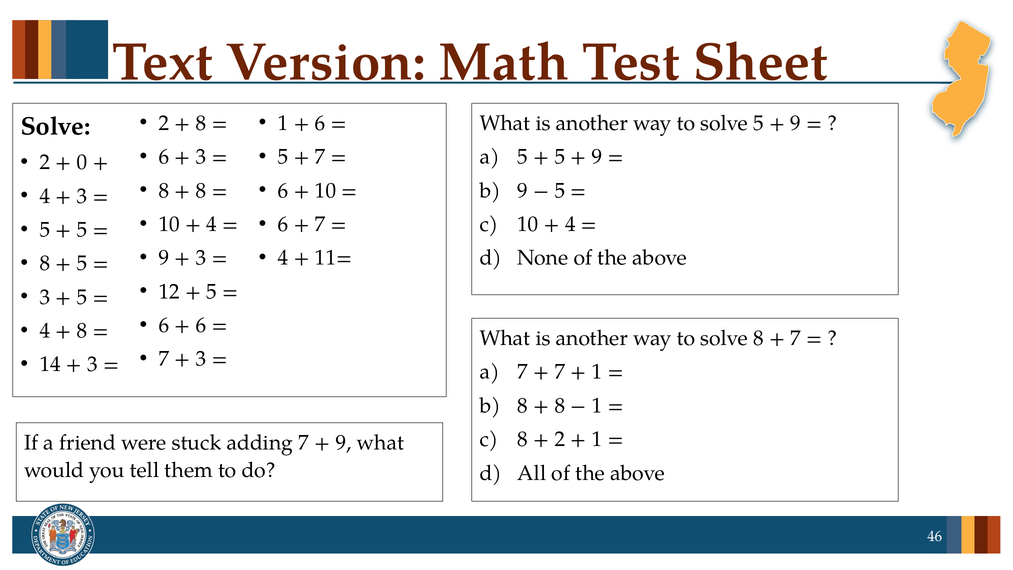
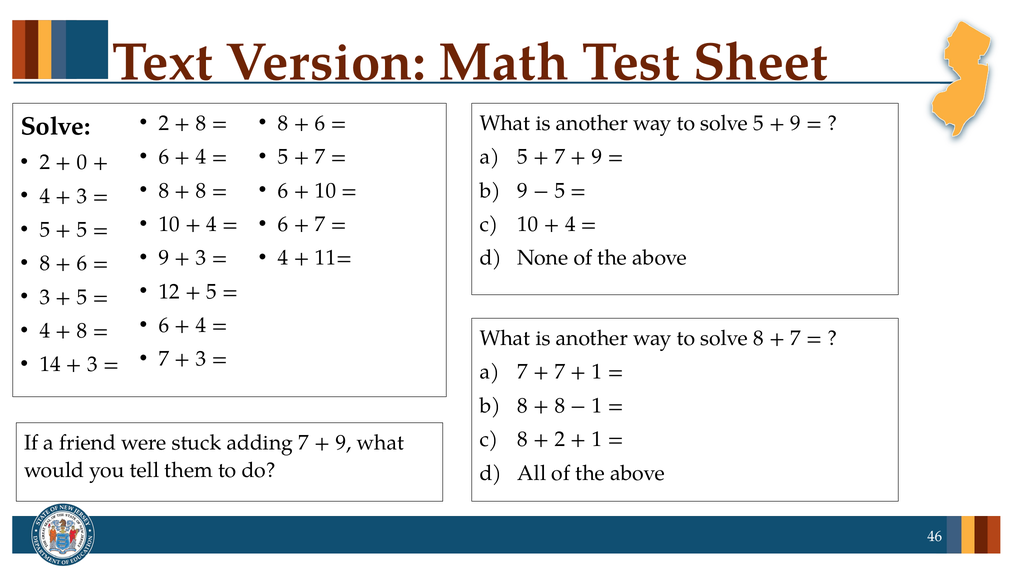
1 at (283, 123): 1 -> 8
3 at (201, 157): 3 -> 4
5 at (560, 157): 5 -> 7
5 at (82, 263): 5 -> 6
6 at (201, 325): 6 -> 4
